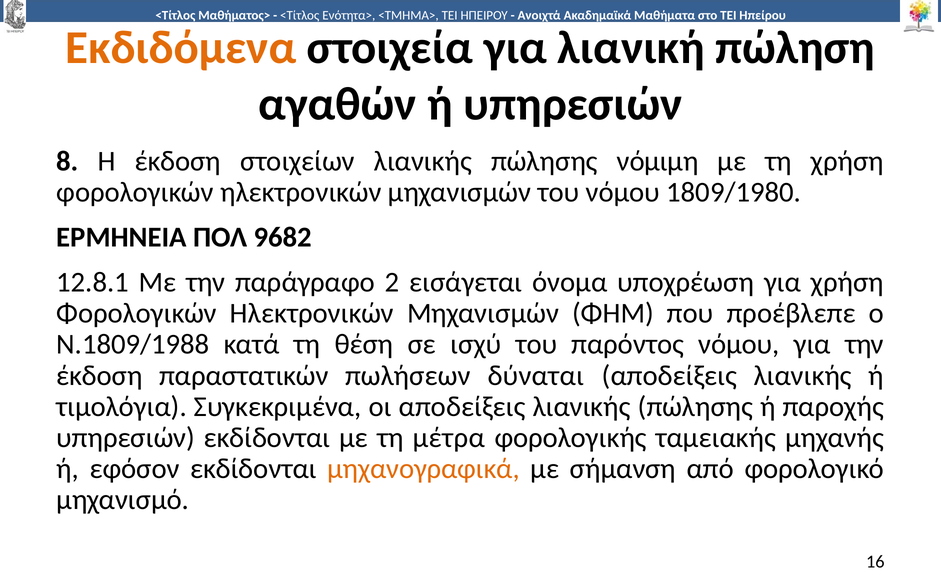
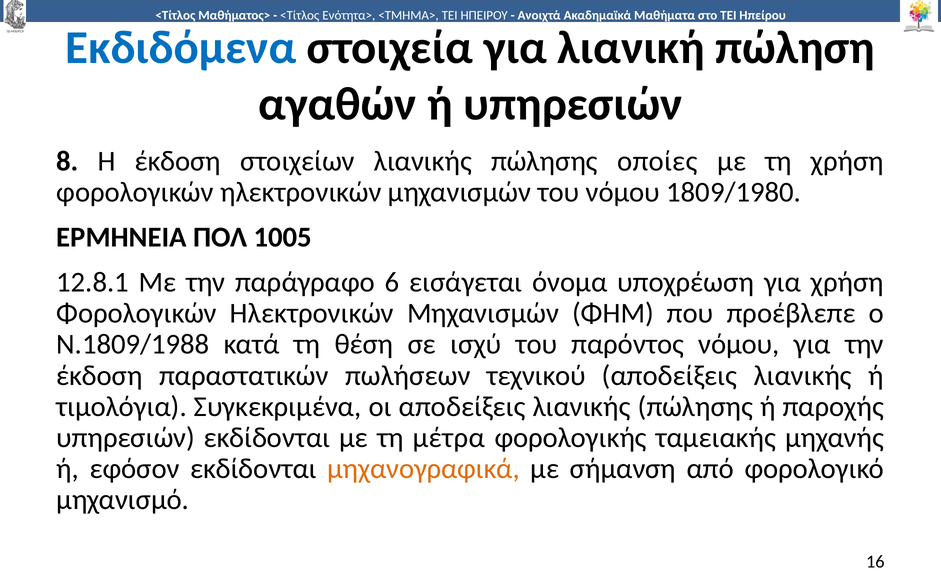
Εκδιδόμενα colour: orange -> blue
νόμιμη: νόμιμη -> οποίες
9682: 9682 -> 1005
παράγραφο 2: 2 -> 6
δύναται: δύναται -> τεχνικού
